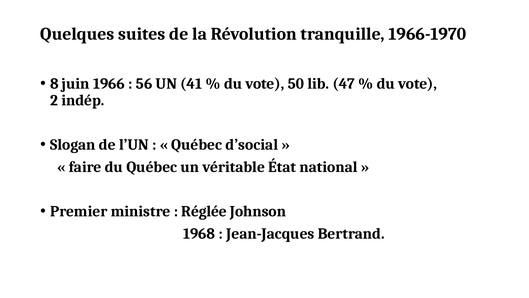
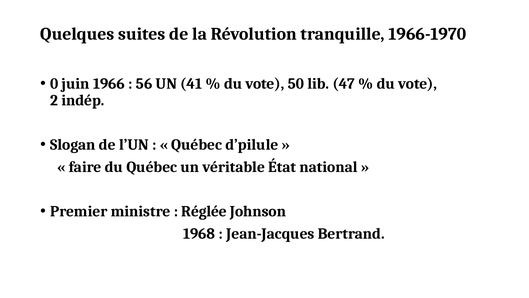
8: 8 -> 0
d’social: d’social -> d’pilule
